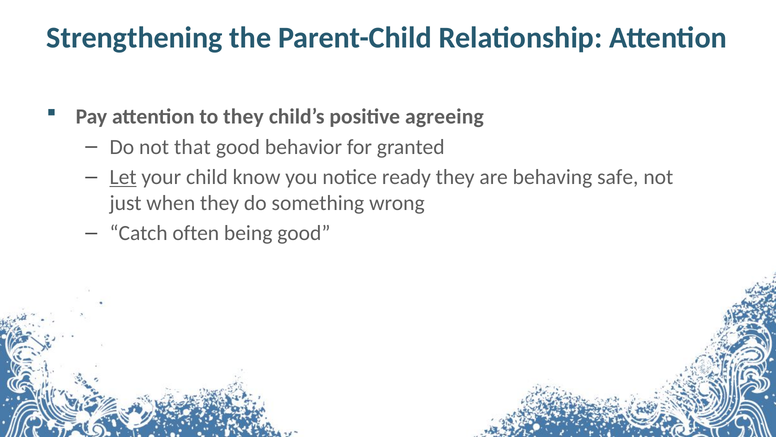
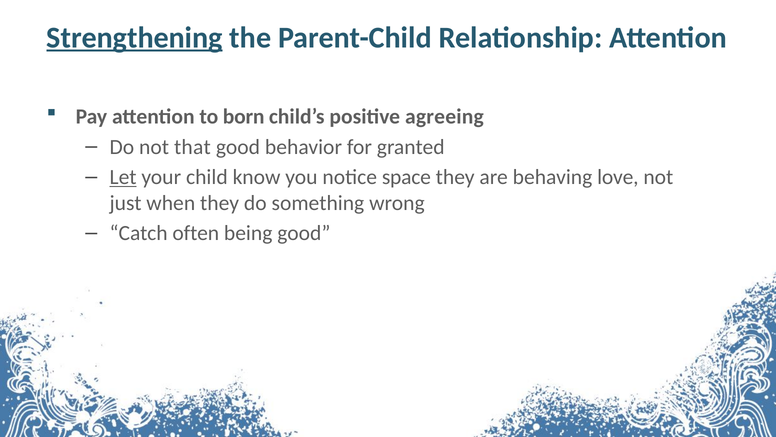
Strengthening underline: none -> present
to they: they -> born
ready: ready -> space
safe: safe -> love
